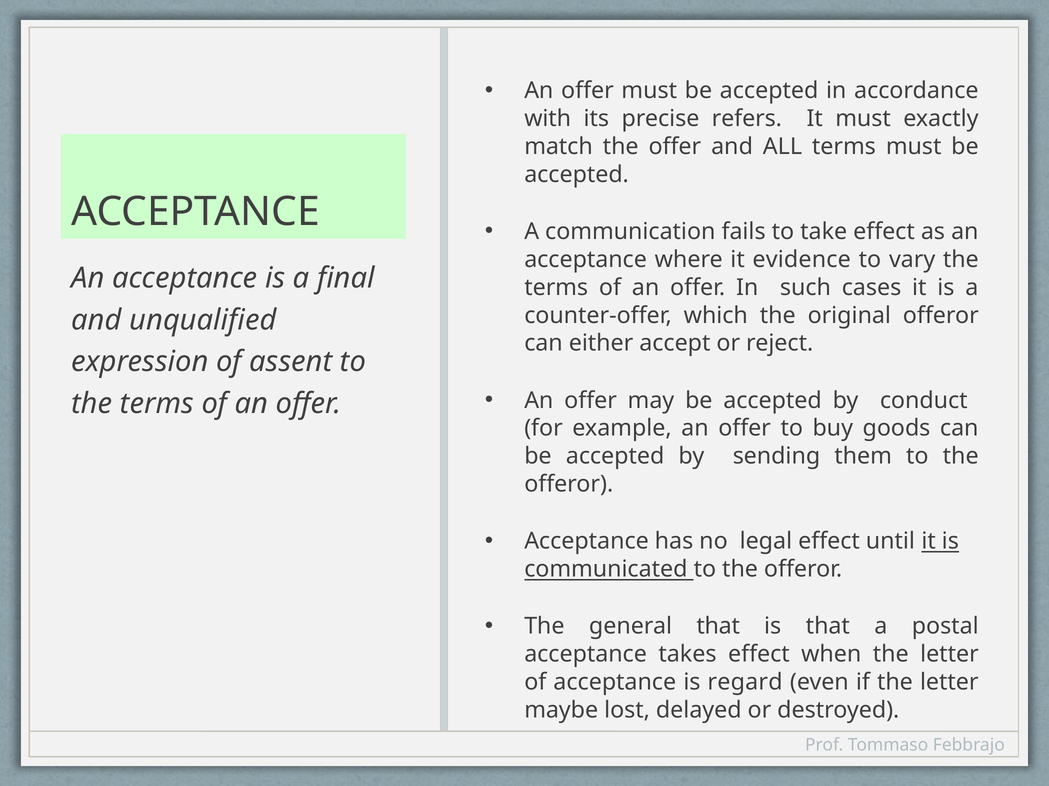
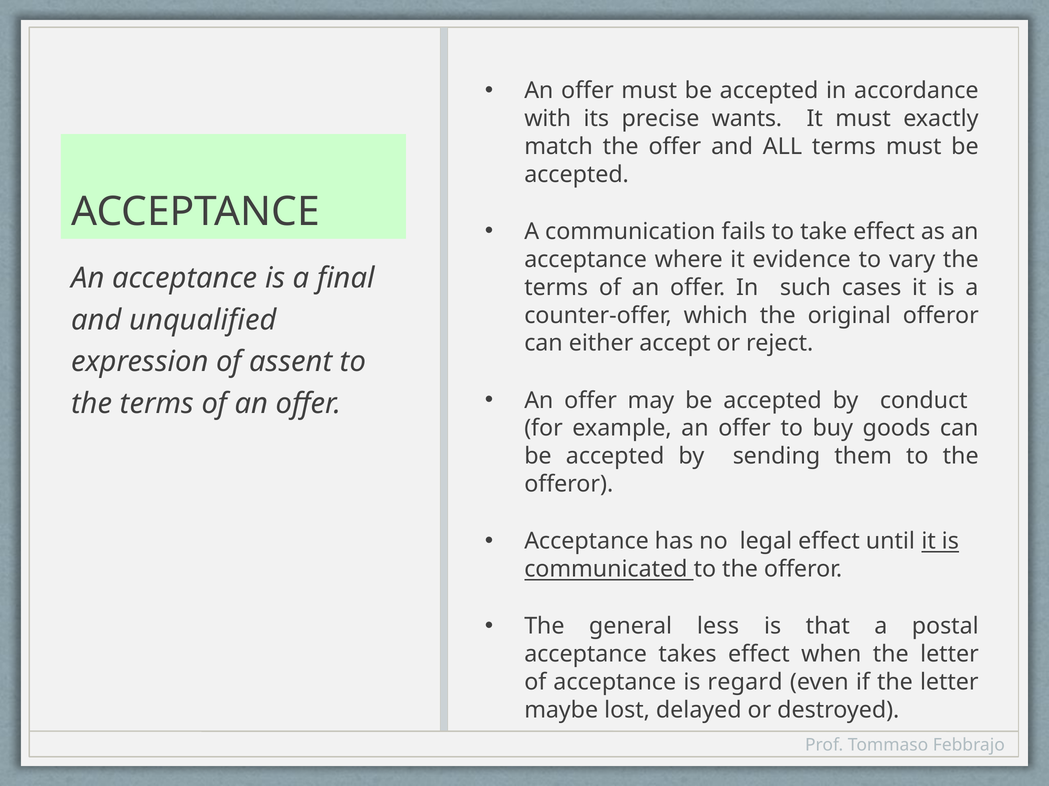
refers: refers -> wants
general that: that -> less
